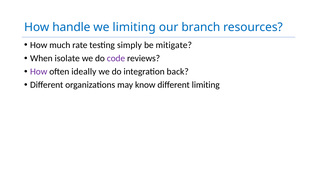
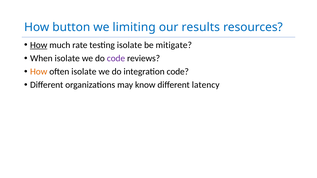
handle: handle -> button
branch: branch -> results
How at (39, 45) underline: none -> present
testing simply: simply -> isolate
How at (39, 72) colour: purple -> orange
often ideally: ideally -> isolate
integration back: back -> code
different limiting: limiting -> latency
